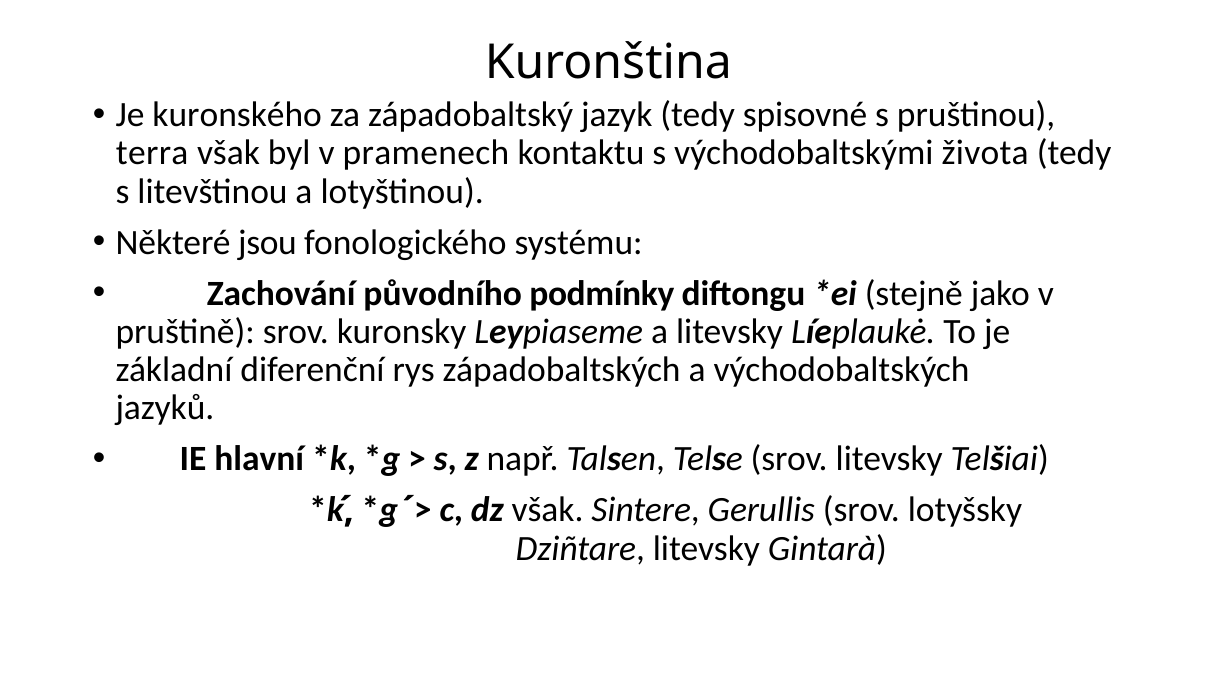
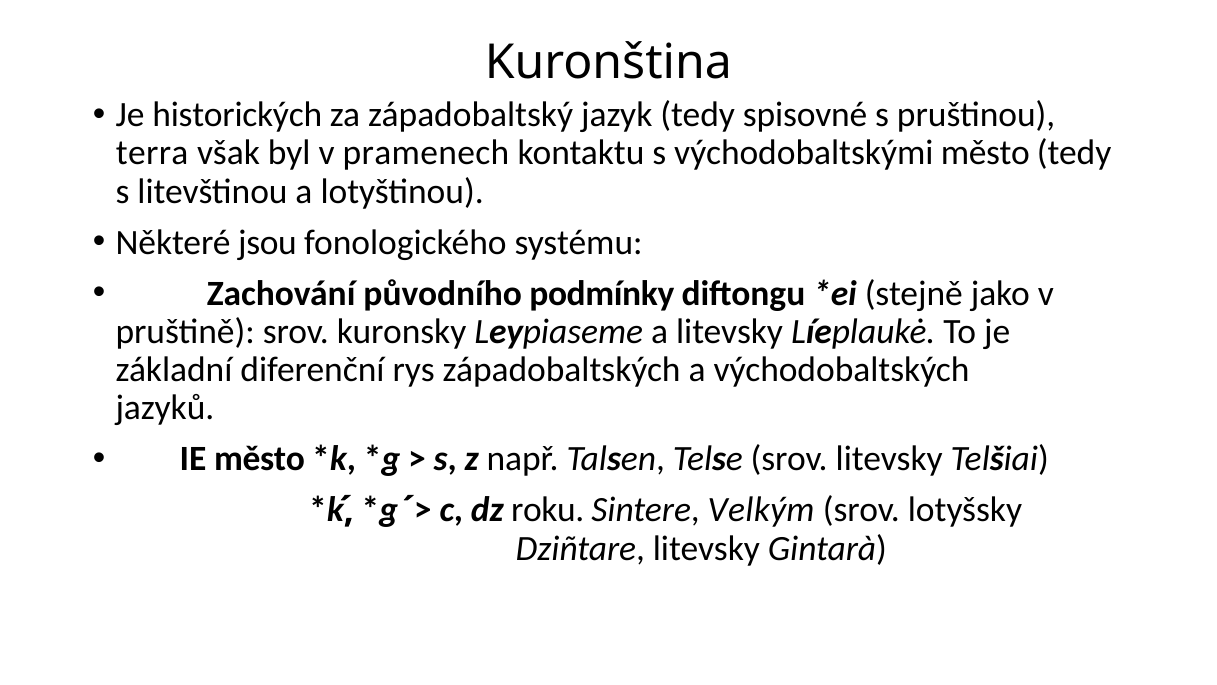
kuronského: kuronského -> historických
východobaltskými života: života -> město
IE hlavní: hlavní -> město
dz však: však -> roku
Gerullis: Gerullis -> Velkým
